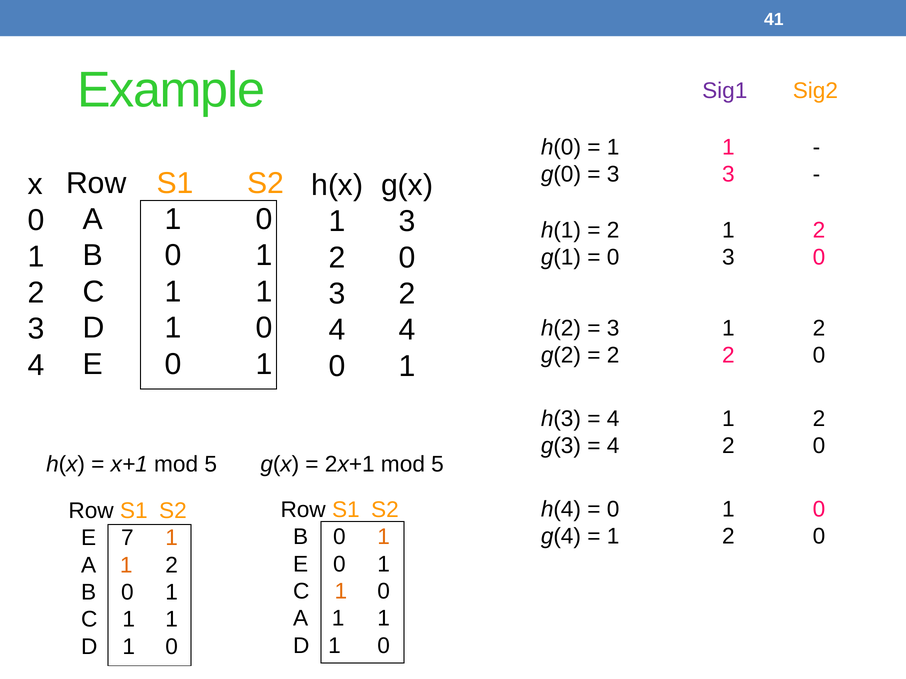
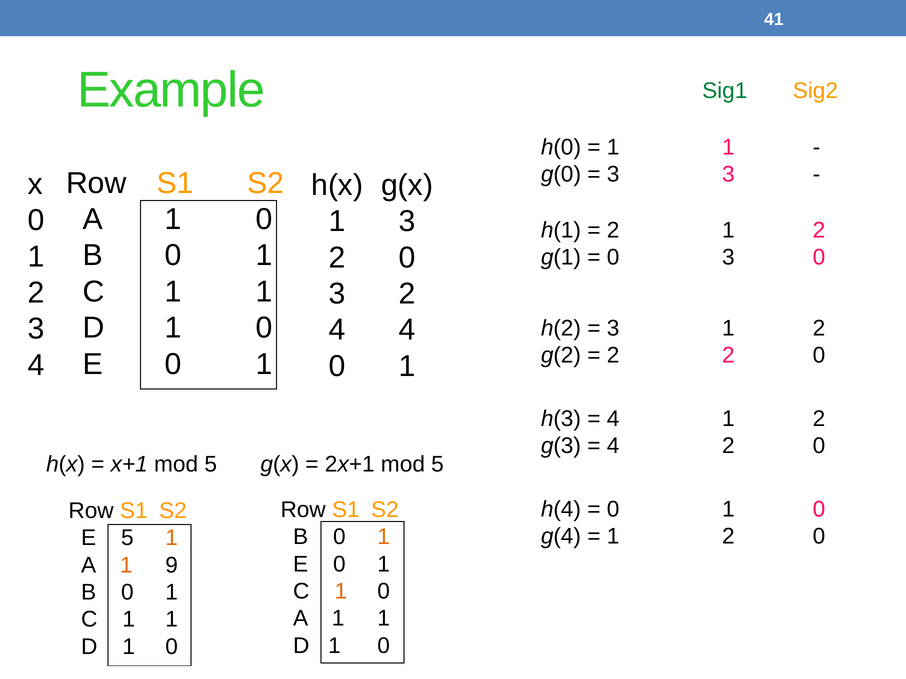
Sig1 colour: purple -> green
E 7: 7 -> 5
A 1 2: 2 -> 9
